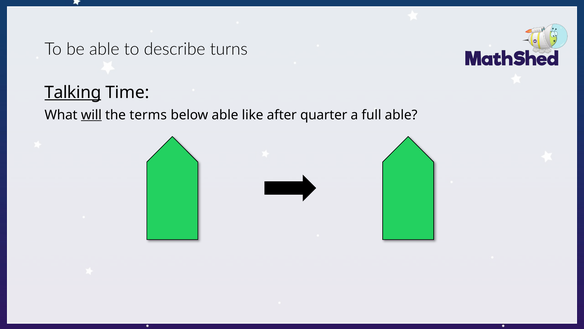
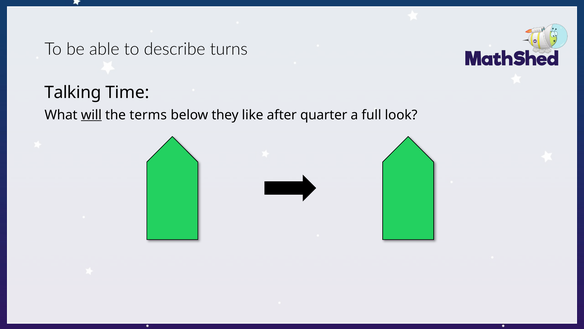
Talking underline: present -> none
below able: able -> they
full able: able -> look
